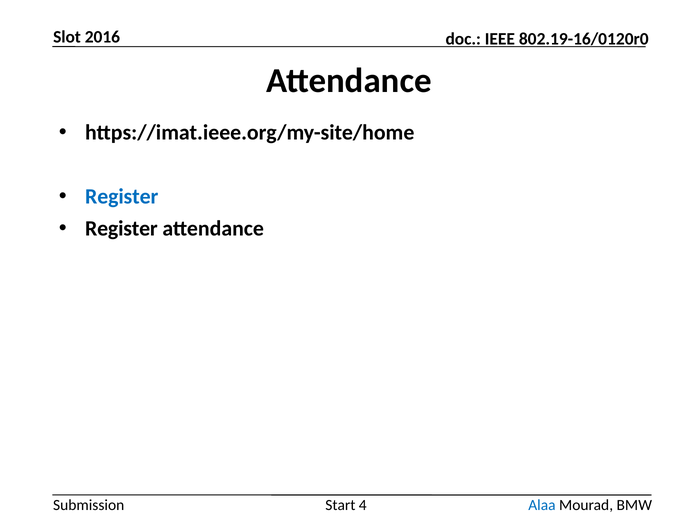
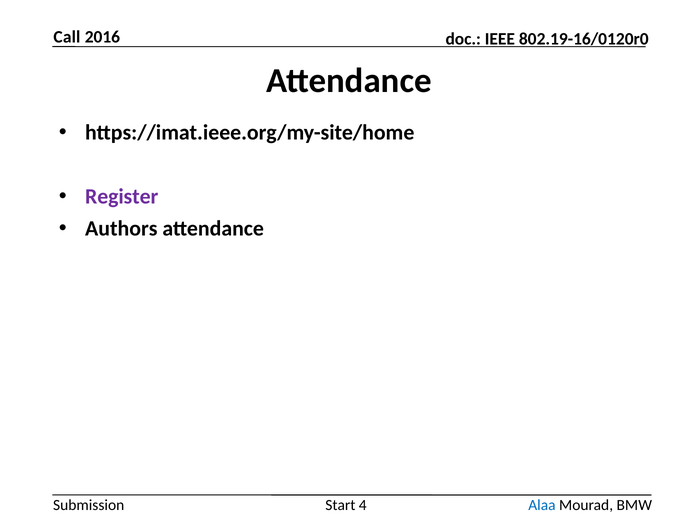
Slot: Slot -> Call
Register at (122, 196) colour: blue -> purple
Register at (121, 228): Register -> Authors
